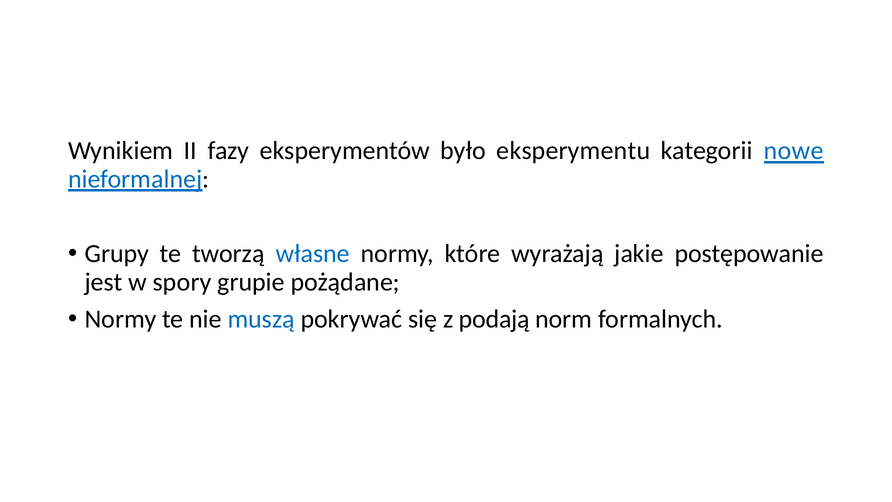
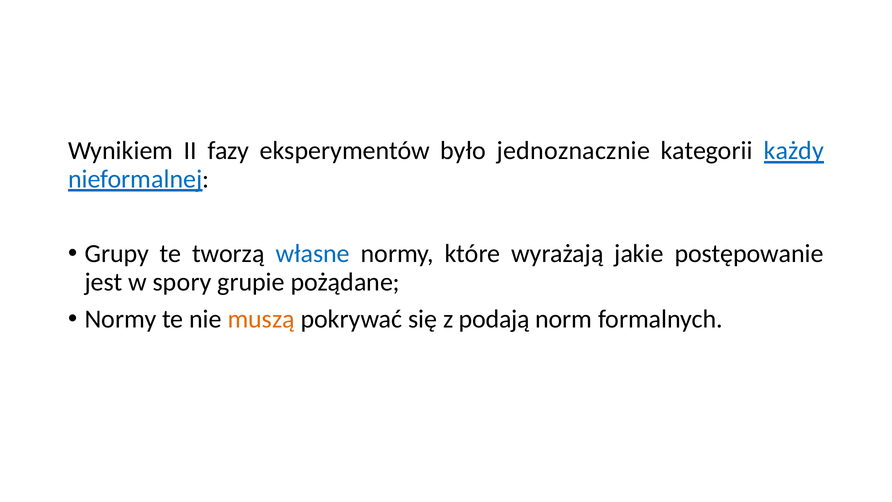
eksperymentu: eksperymentu -> jednoznacznie
nowe: nowe -> każdy
muszą colour: blue -> orange
